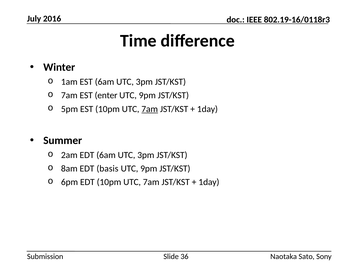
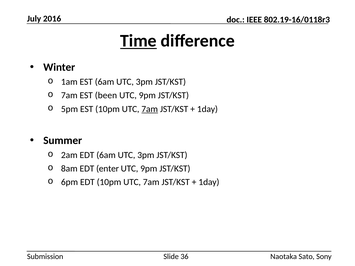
Time underline: none -> present
enter: enter -> been
basis: basis -> enter
